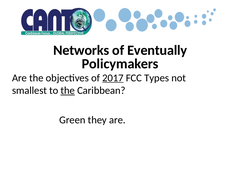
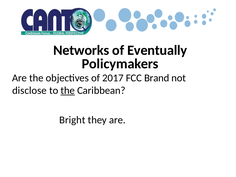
2017 underline: present -> none
Types: Types -> Brand
smallest: smallest -> disclose
Green: Green -> Bright
